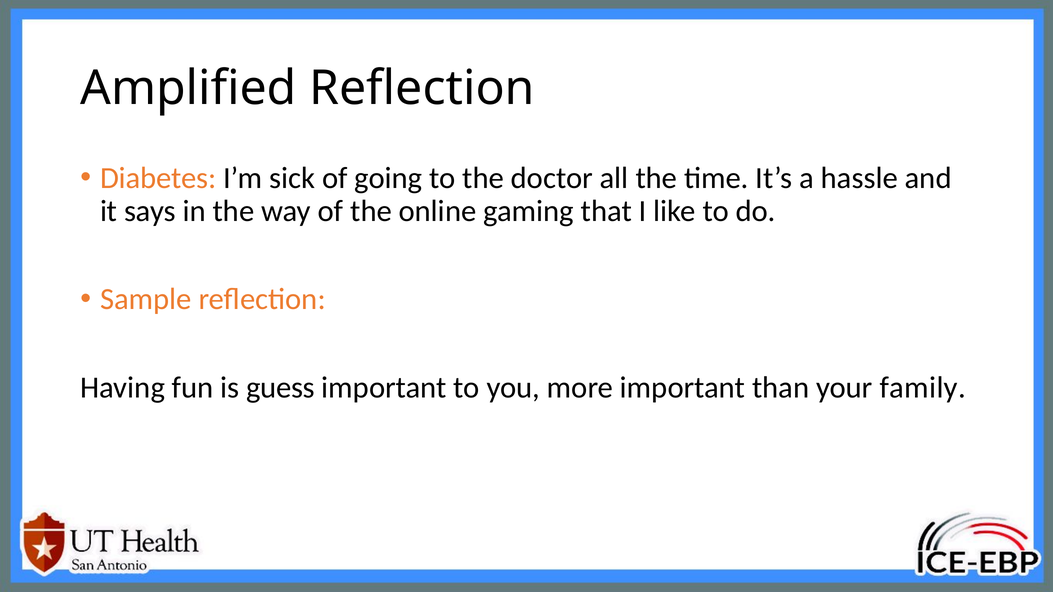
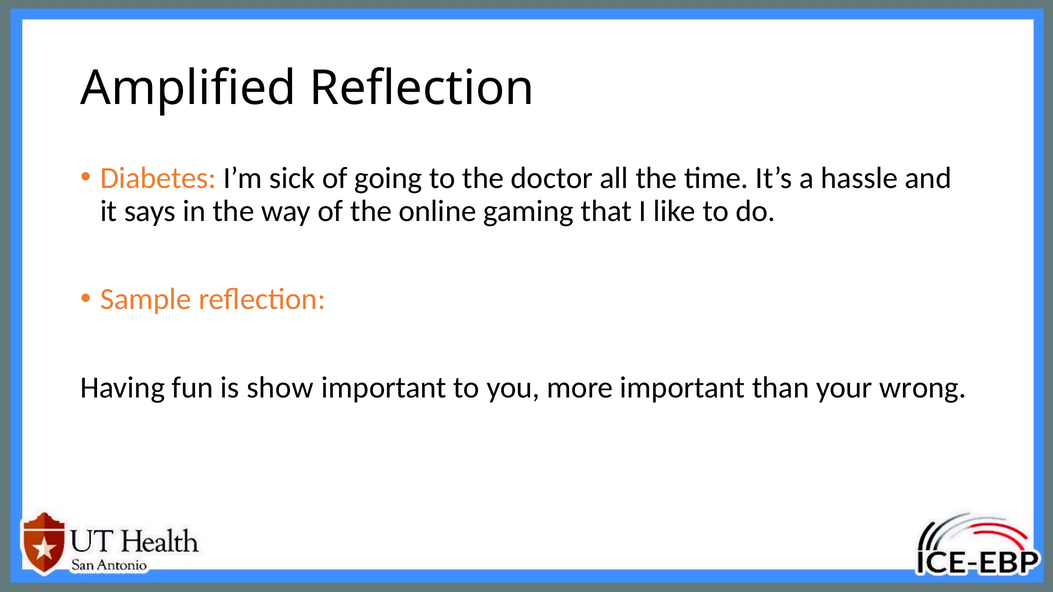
guess: guess -> show
family: family -> wrong
